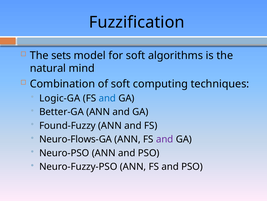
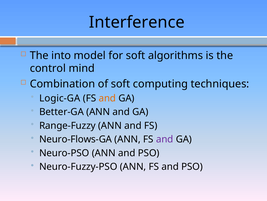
Fuzzification: Fuzzification -> Interference
sets: sets -> into
natural: natural -> control
and at (107, 98) colour: blue -> orange
Found-Fuzzy: Found-Fuzzy -> Range-Fuzzy
